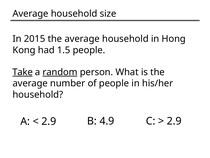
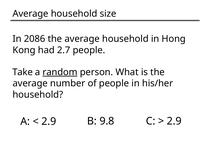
2015: 2015 -> 2086
1.5: 1.5 -> 2.7
Take underline: present -> none
4.9: 4.9 -> 9.8
